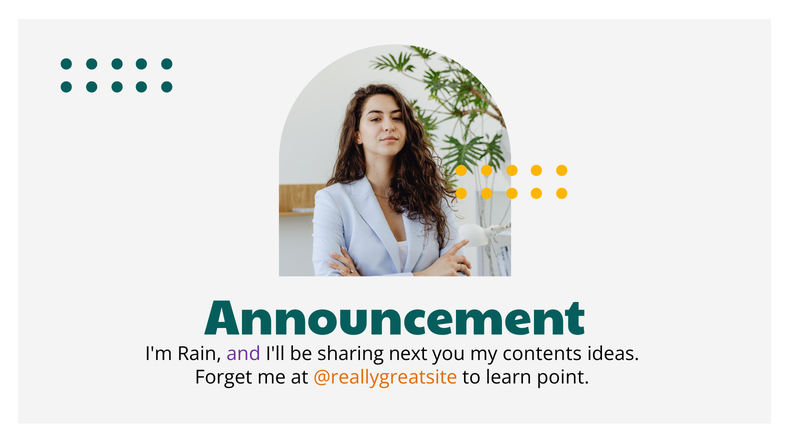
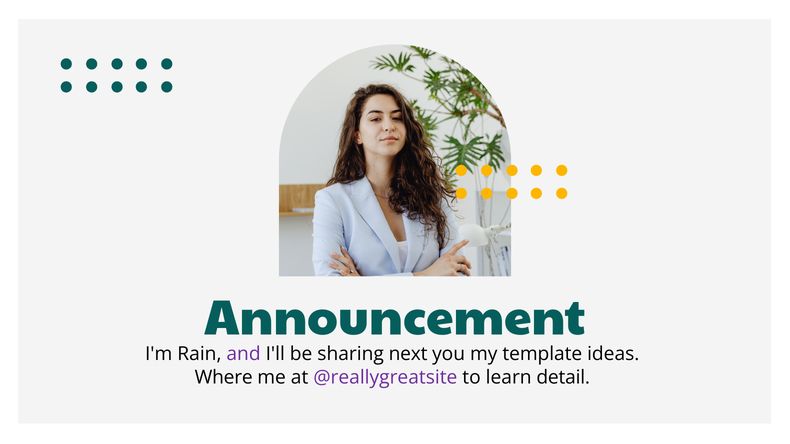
contents: contents -> template
Forget: Forget -> Where
@reallygreatsite colour: orange -> purple
point: point -> detail
